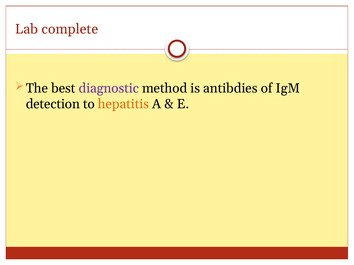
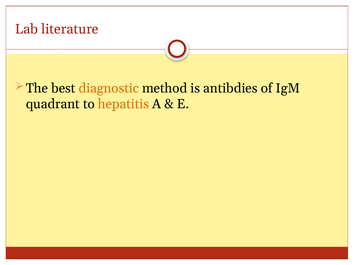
complete: complete -> literature
diagnostic colour: purple -> orange
detection: detection -> quadrant
